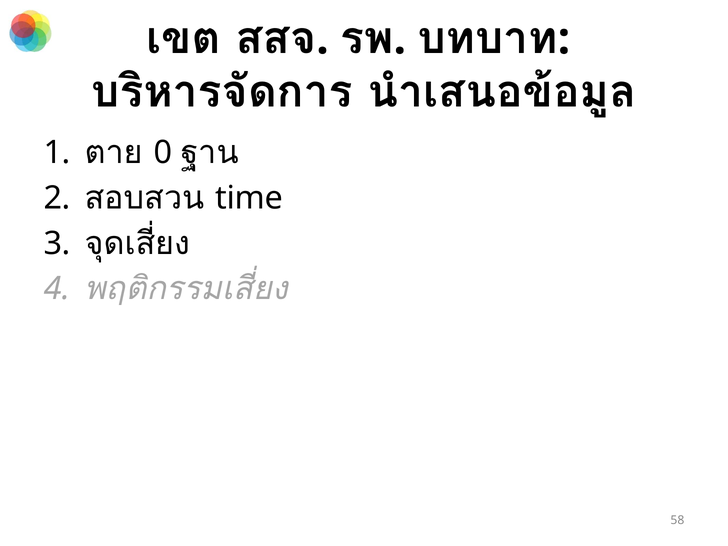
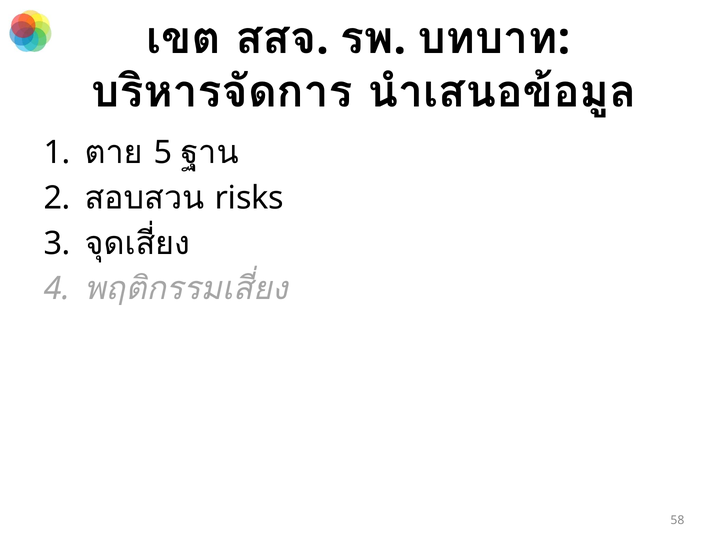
0: 0 -> 5
time: time -> risks
